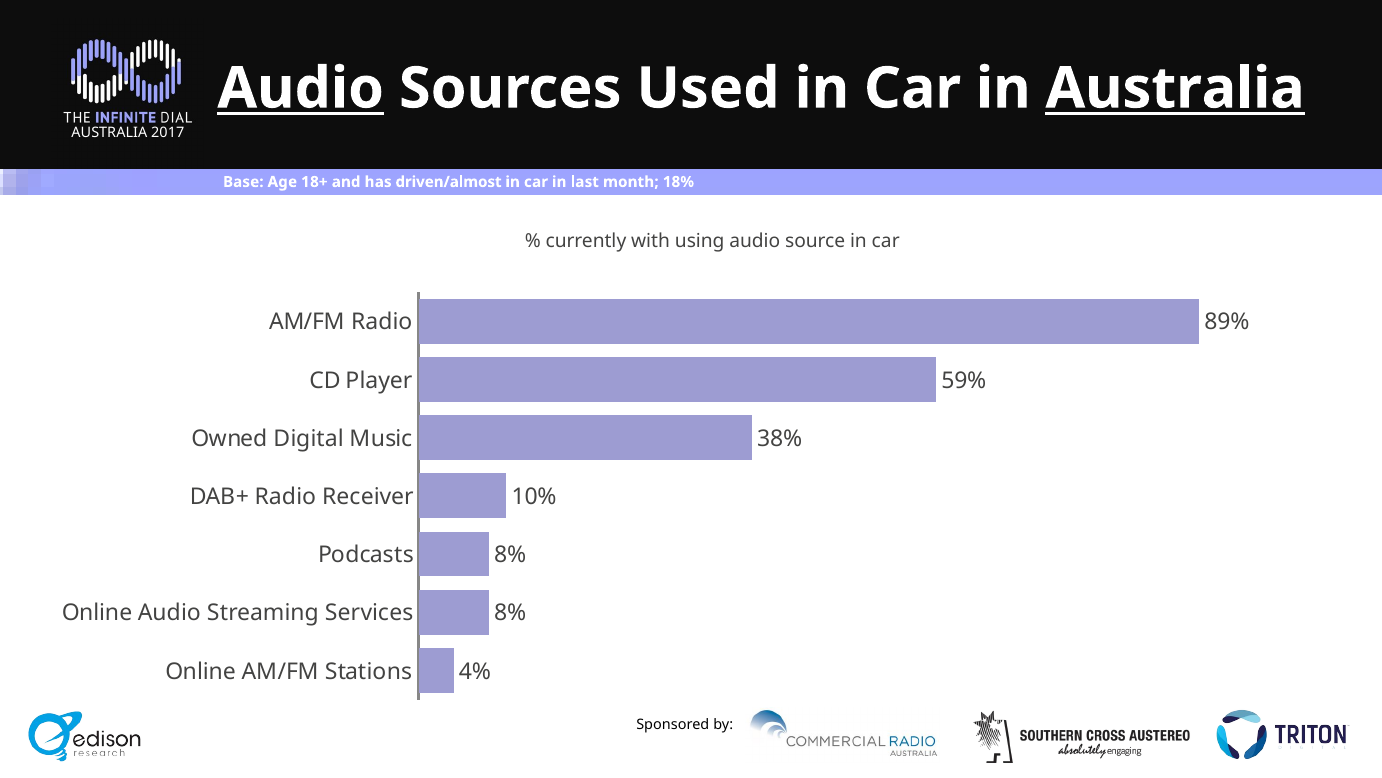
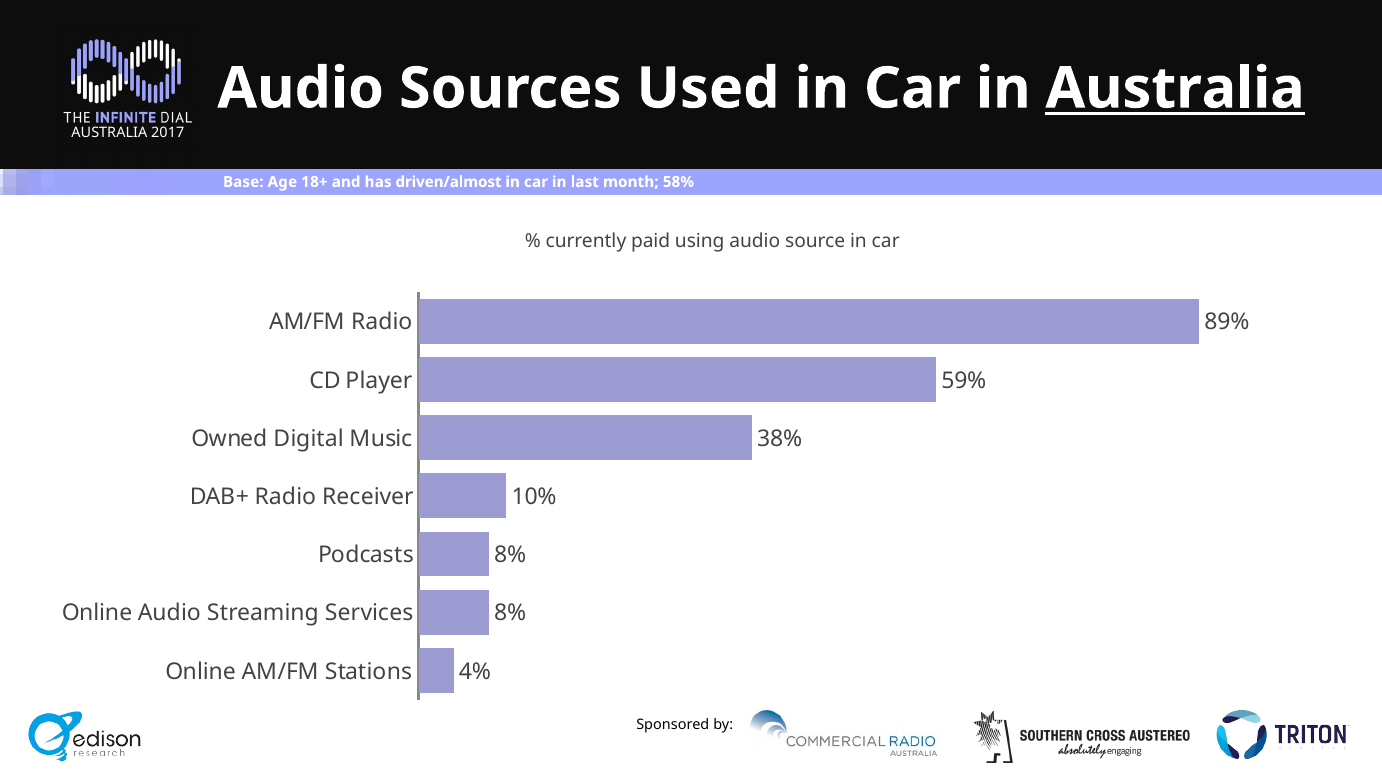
Audio at (301, 88) underline: present -> none
18%: 18% -> 58%
with: with -> paid
